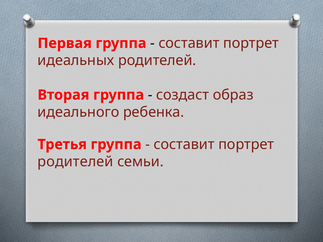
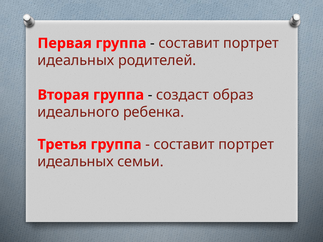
родителей at (75, 162): родителей -> идеальных
